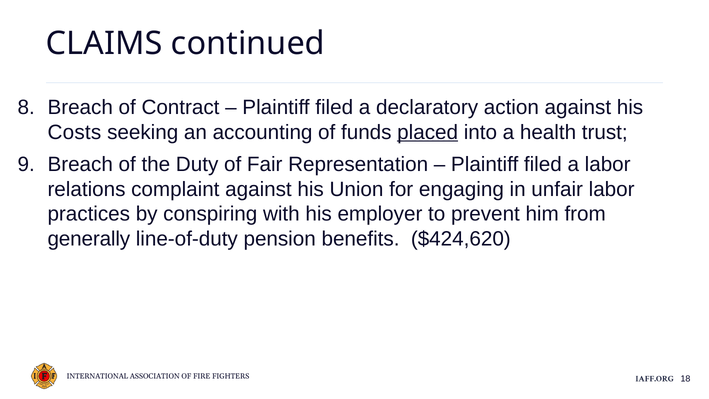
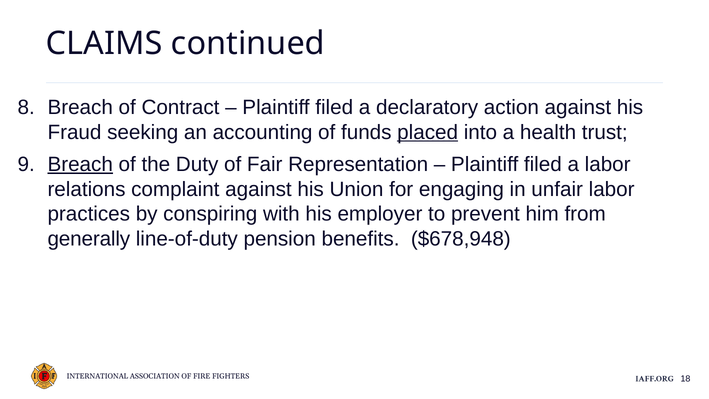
Costs: Costs -> Fraud
Breach at (80, 164) underline: none -> present
$424,620: $424,620 -> $678,948
